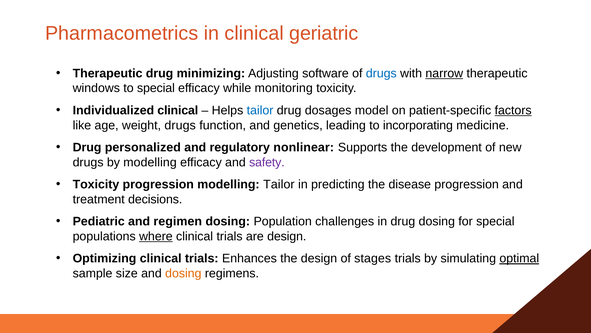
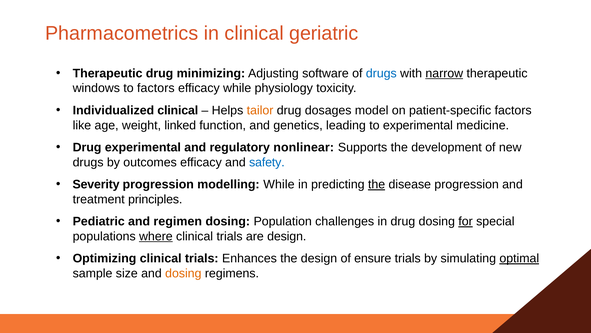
to special: special -> factors
monitoring: monitoring -> physiology
tailor at (260, 110) colour: blue -> orange
factors at (513, 110) underline: present -> none
weight drugs: drugs -> linked
to incorporating: incorporating -> experimental
Drug personalized: personalized -> experimental
by modelling: modelling -> outcomes
safety colour: purple -> blue
Toxicity at (96, 184): Toxicity -> Severity
modelling Tailor: Tailor -> While
the at (377, 184) underline: none -> present
decisions: decisions -> principles
for underline: none -> present
stages: stages -> ensure
